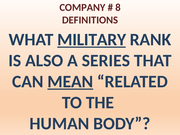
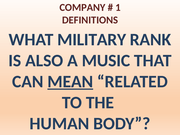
8: 8 -> 1
MILITARY underline: present -> none
SERIES: SERIES -> MUSIC
